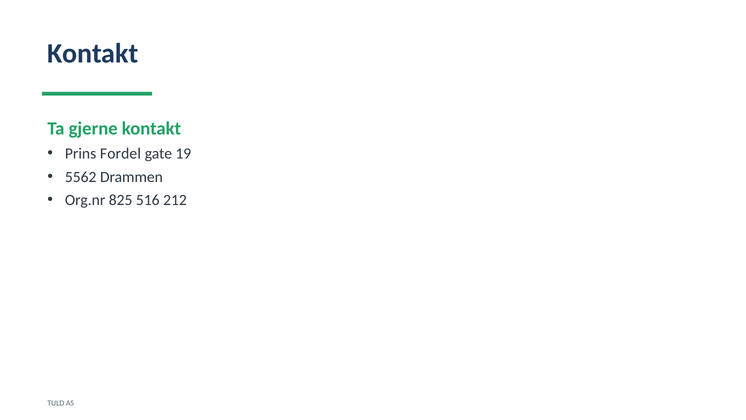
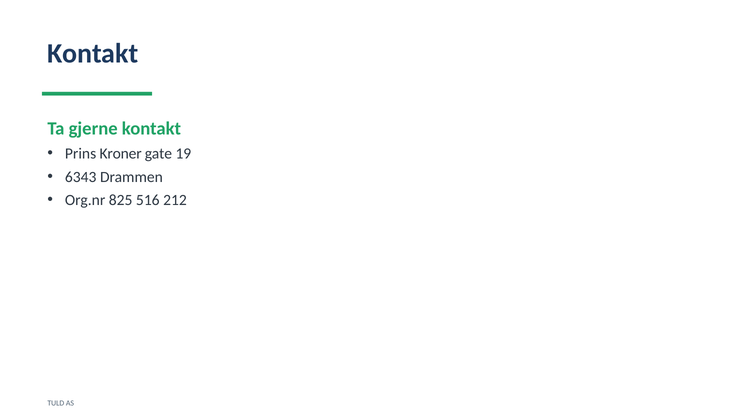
Fordel: Fordel -> Kroner
5562: 5562 -> 6343
